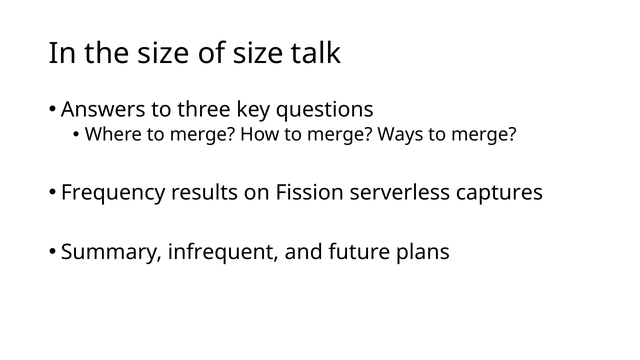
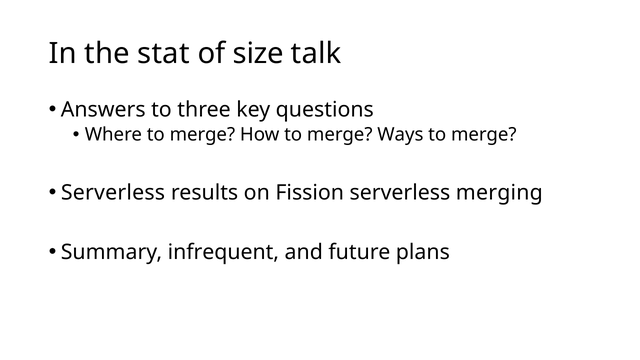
the size: size -> stat
Frequency at (113, 193): Frequency -> Serverless
captures: captures -> merging
